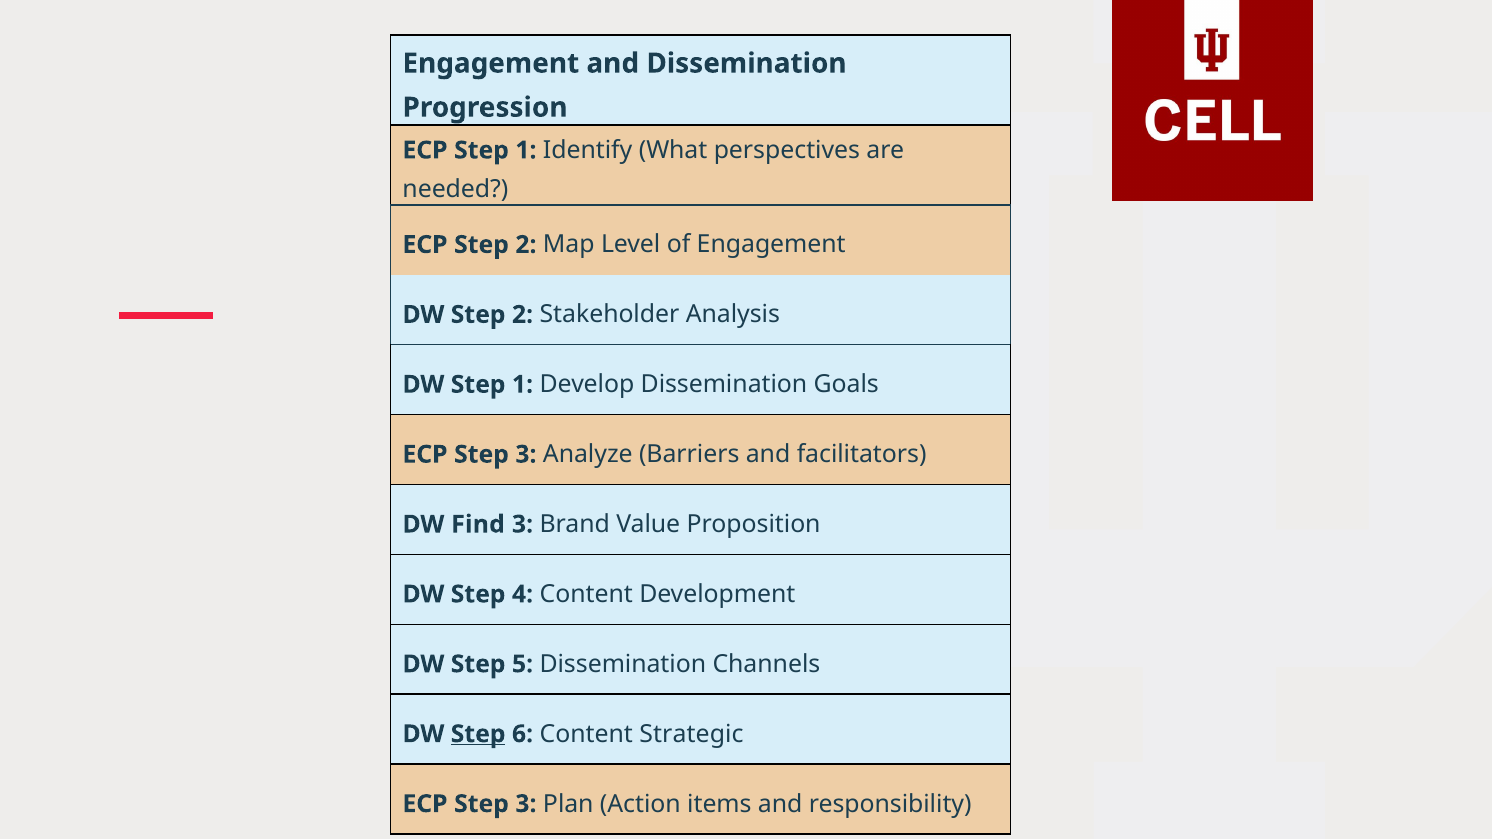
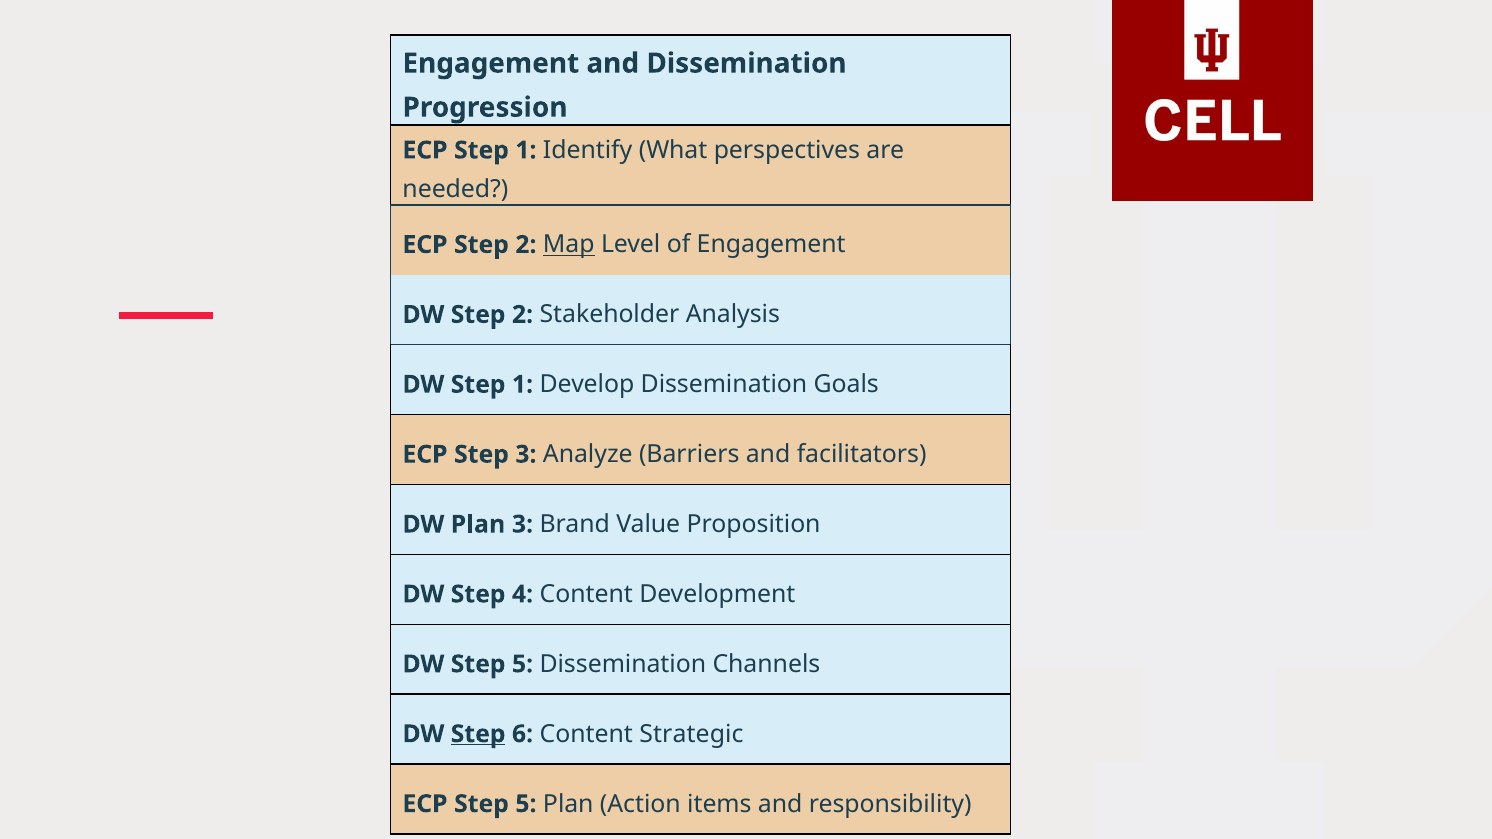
Map underline: none -> present
DW Find: Find -> Plan
3 at (526, 804): 3 -> 5
